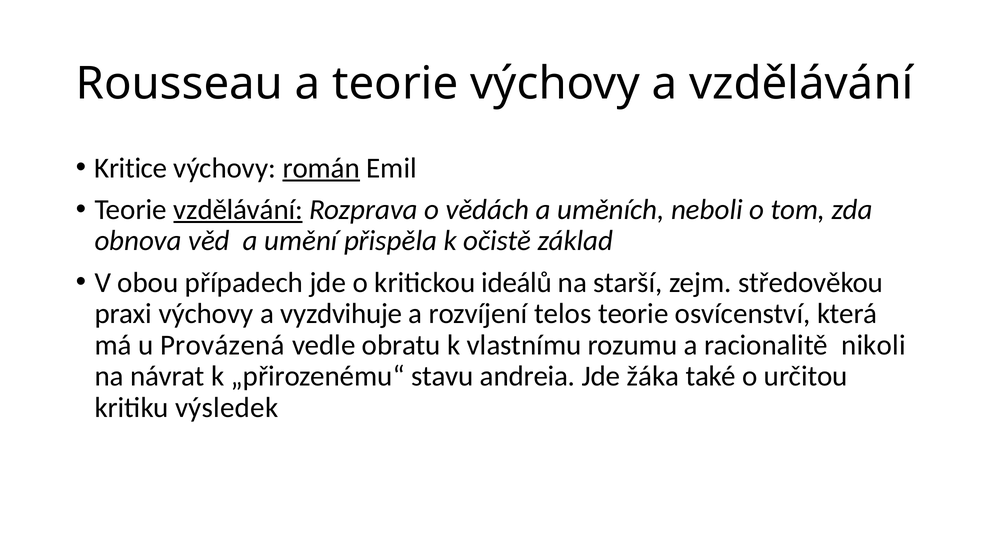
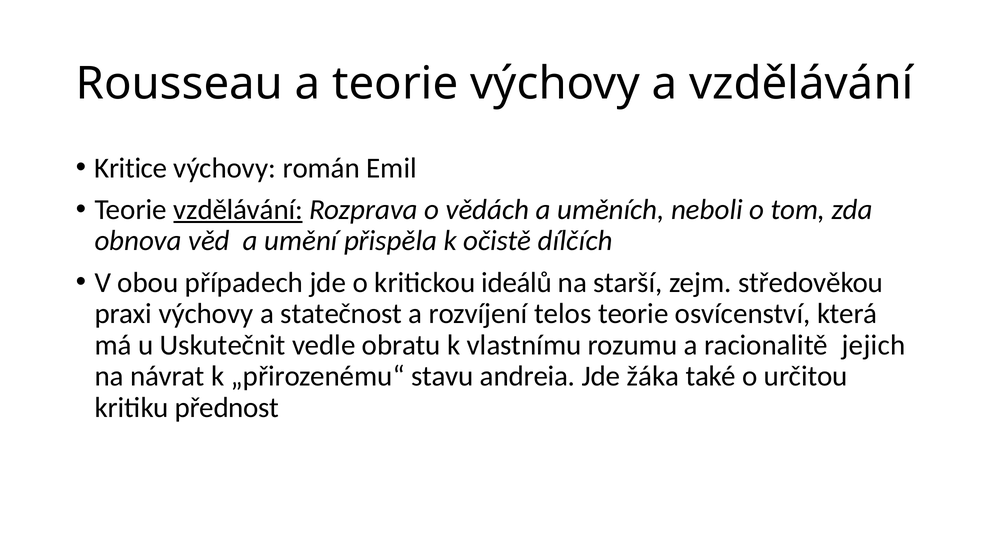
román underline: present -> none
základ: základ -> dílčích
vyzdvihuje: vyzdvihuje -> statečnost
Provázená: Provázená -> Uskutečnit
nikoli: nikoli -> jejich
výsledek: výsledek -> přednost
